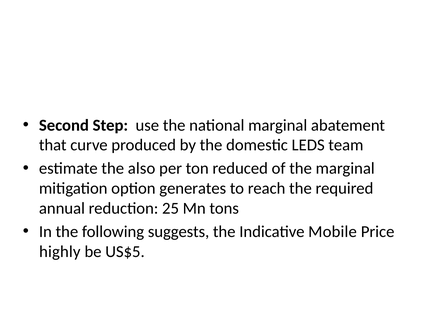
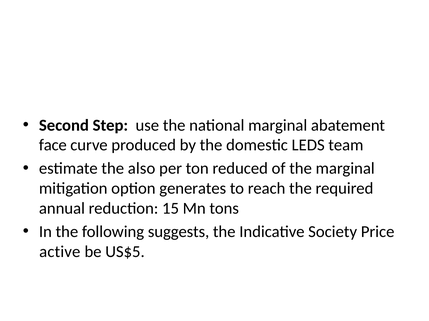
that: that -> face
25: 25 -> 15
Mobile: Mobile -> Society
highly: highly -> active
